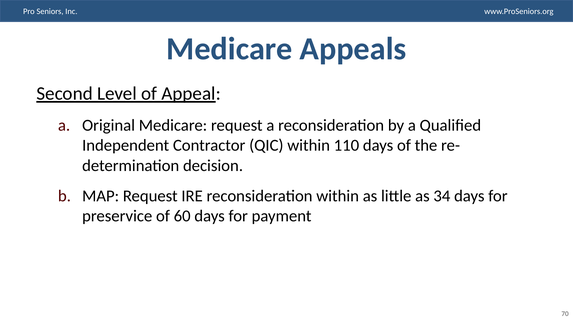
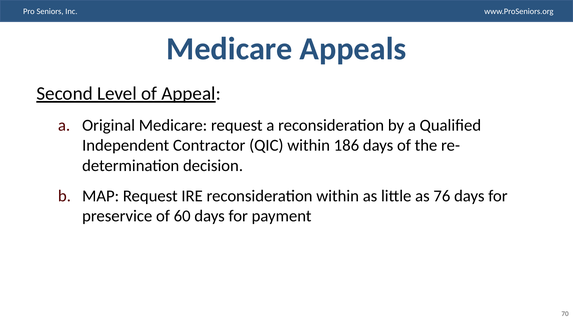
110: 110 -> 186
34: 34 -> 76
